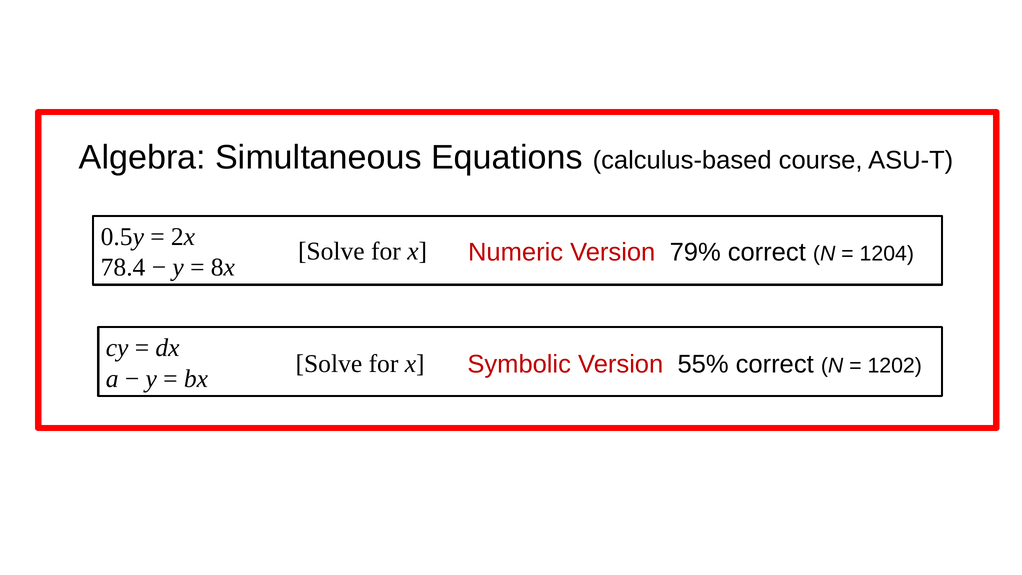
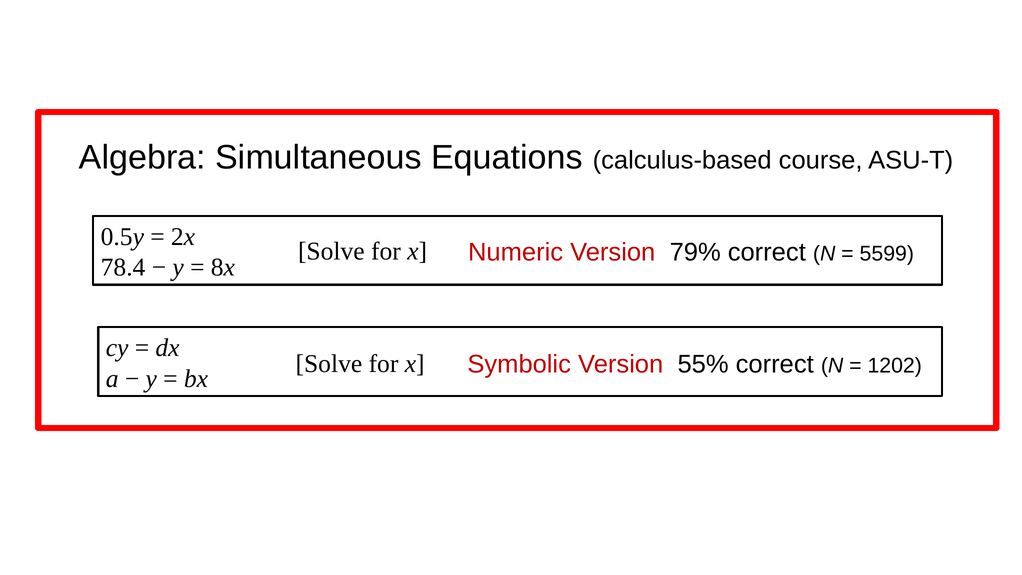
1204: 1204 -> 5599
